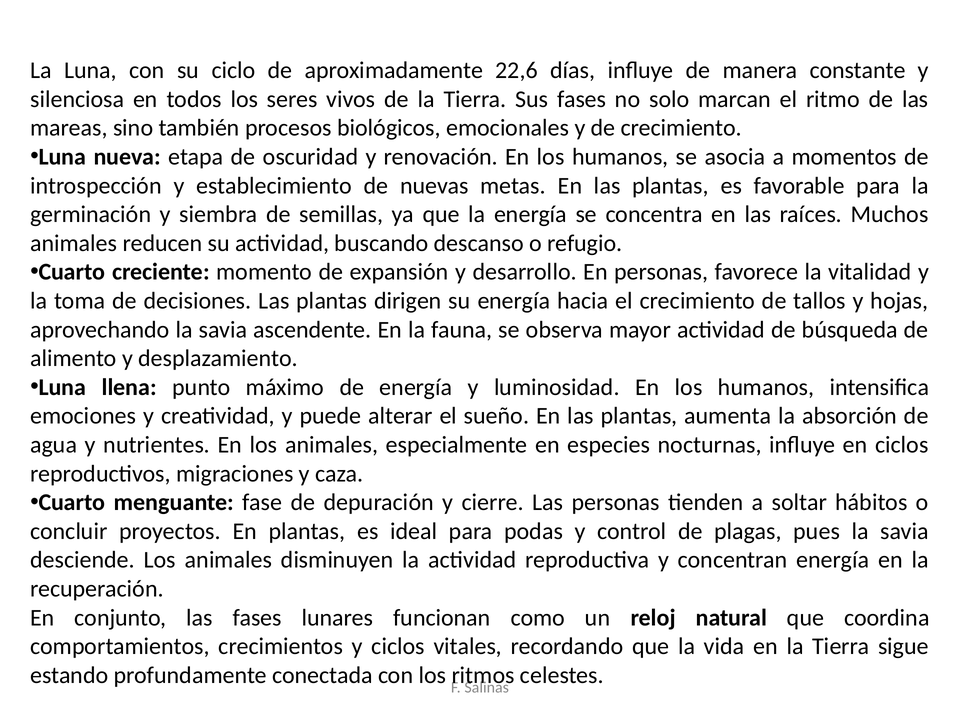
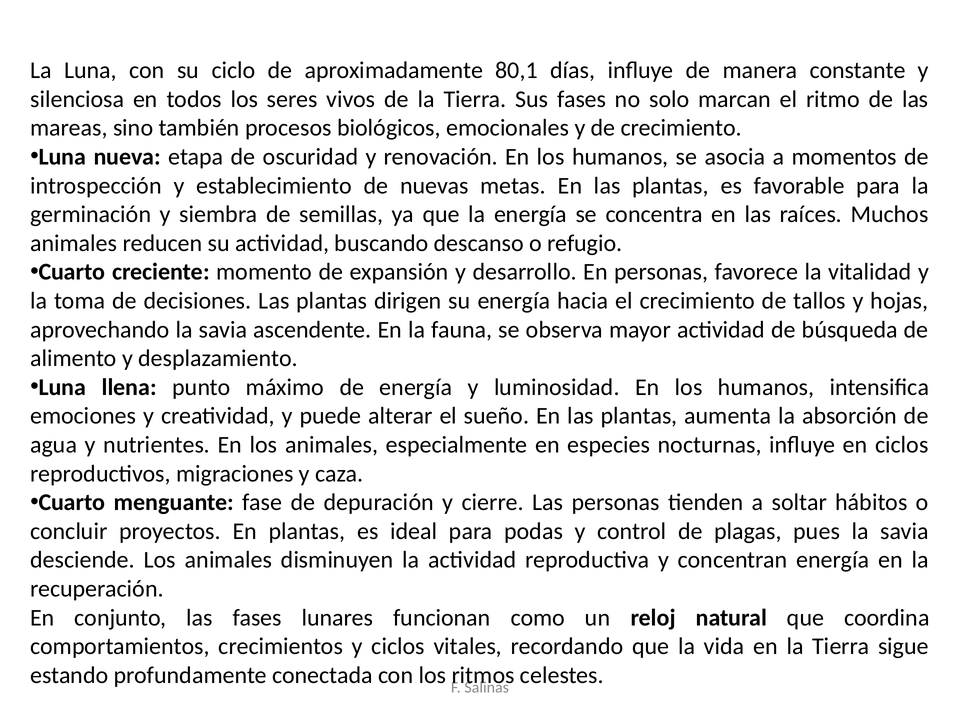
22,6: 22,6 -> 80,1
